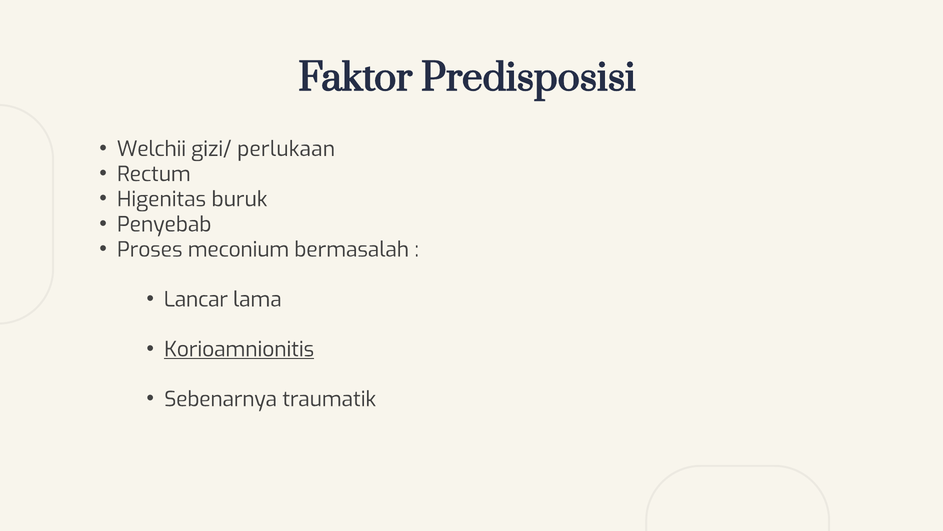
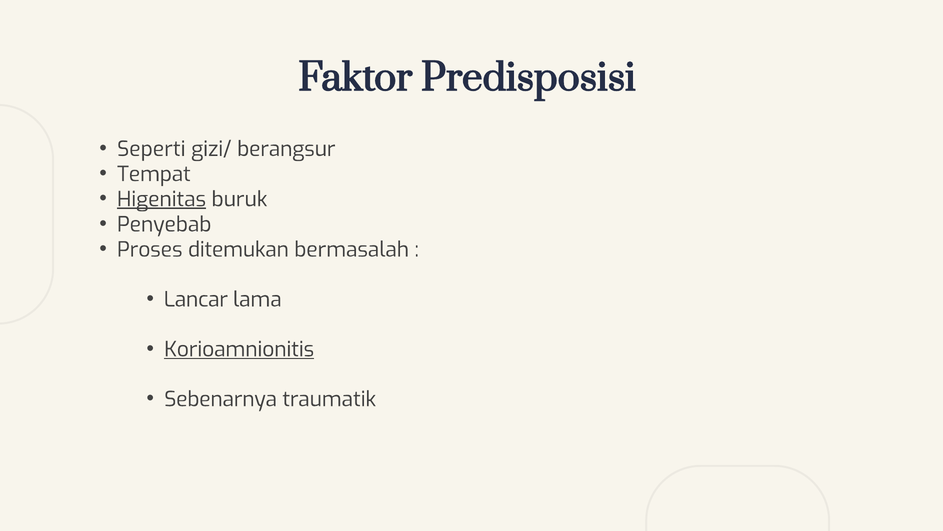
Welchii: Welchii -> Seperti
perlukaan: perlukaan -> berangsur
Rectum: Rectum -> Tempat
Higenitas underline: none -> present
meconium: meconium -> ditemukan
